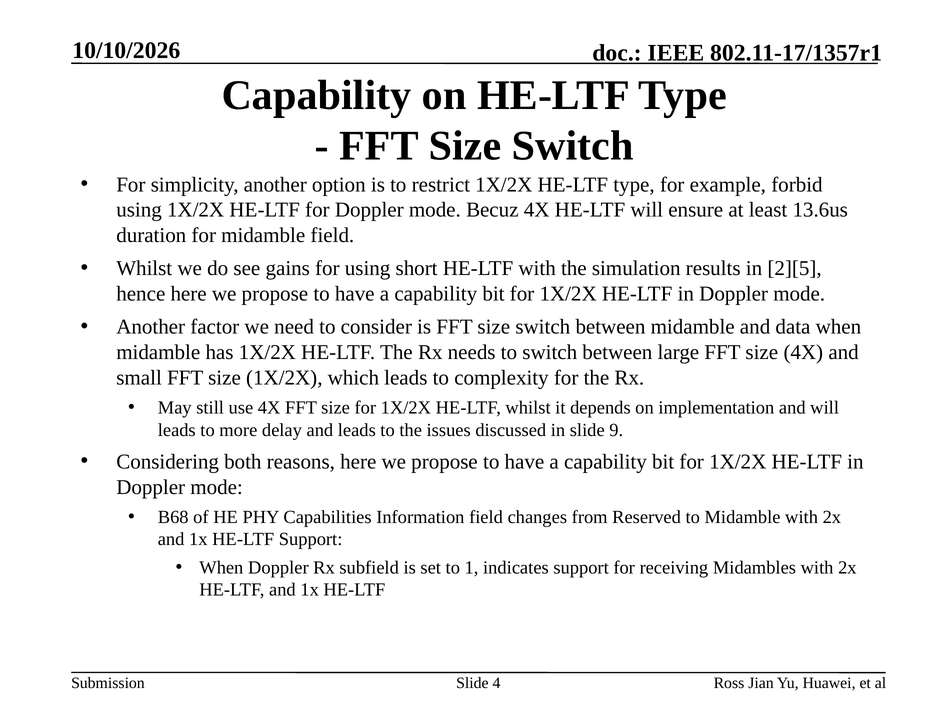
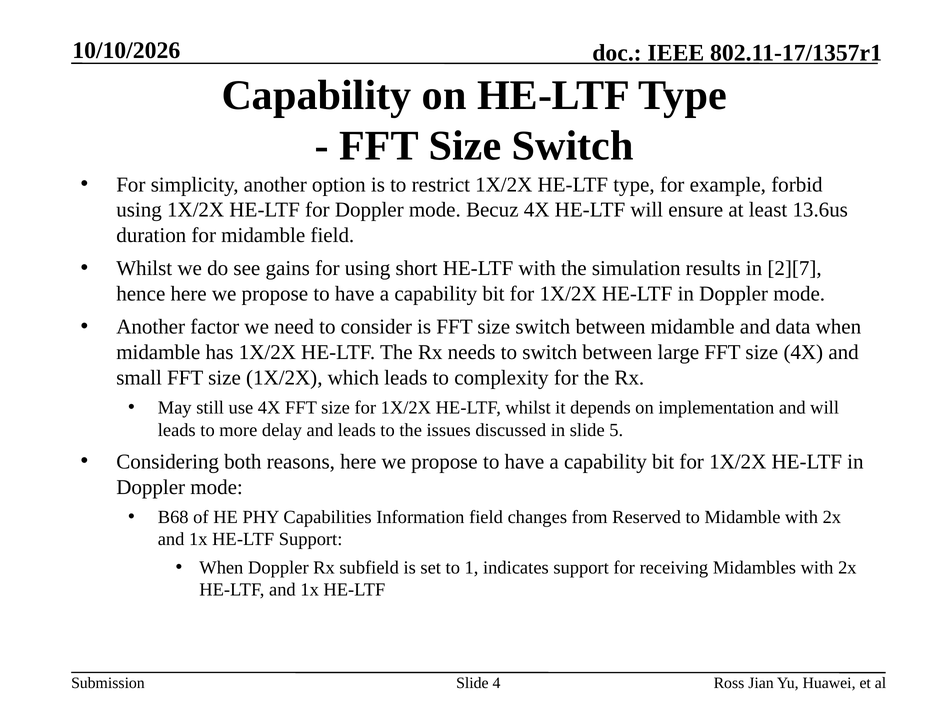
2][5: 2][5 -> 2][7
9: 9 -> 5
